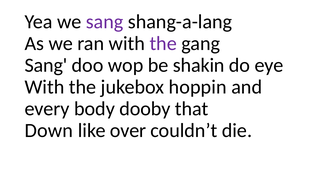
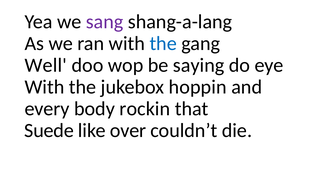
the at (163, 44) colour: purple -> blue
Sang at (46, 65): Sang -> Well
shakin: shakin -> saying
dooby: dooby -> rockin
Down: Down -> Suede
